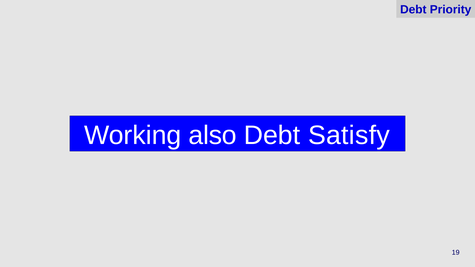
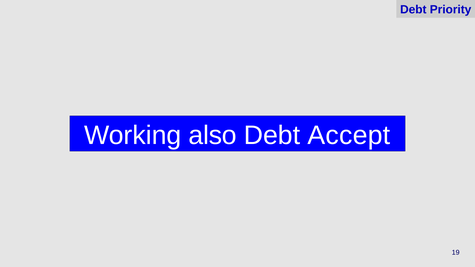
Satisfy: Satisfy -> Accept
